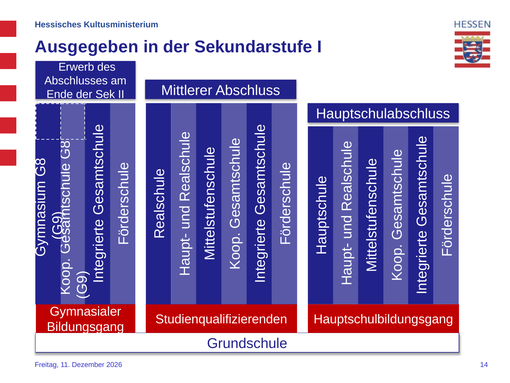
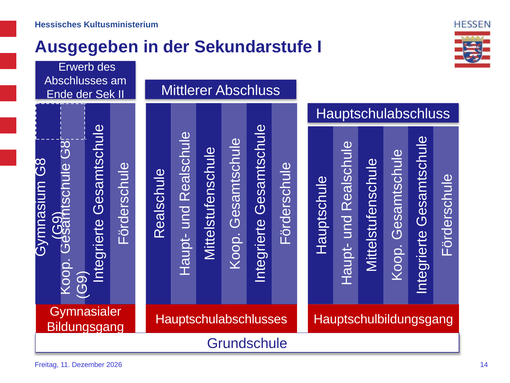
Studienqualifizierenden: Studienqualifizierenden -> Hauptschulabschlusses
